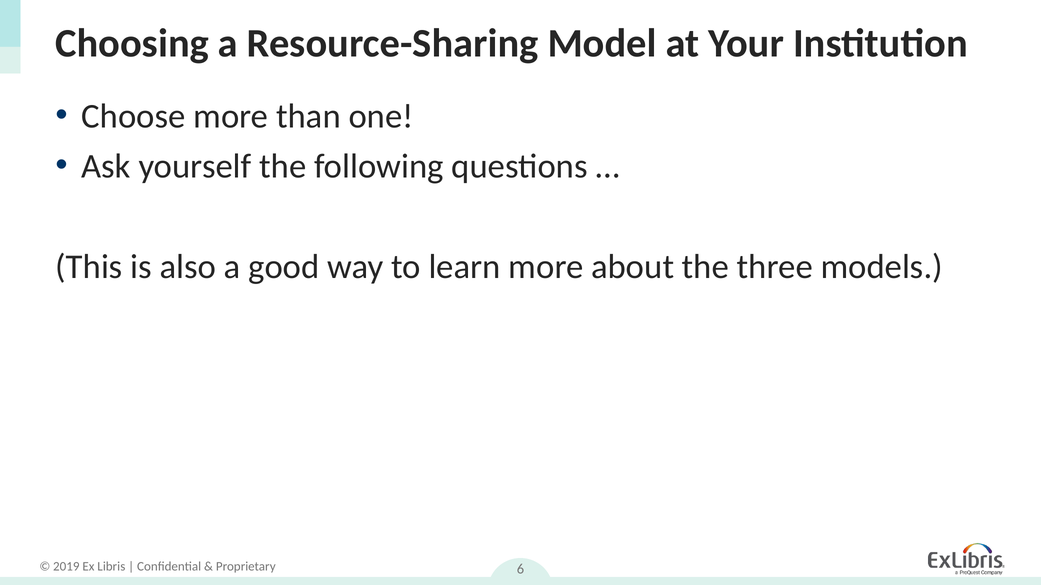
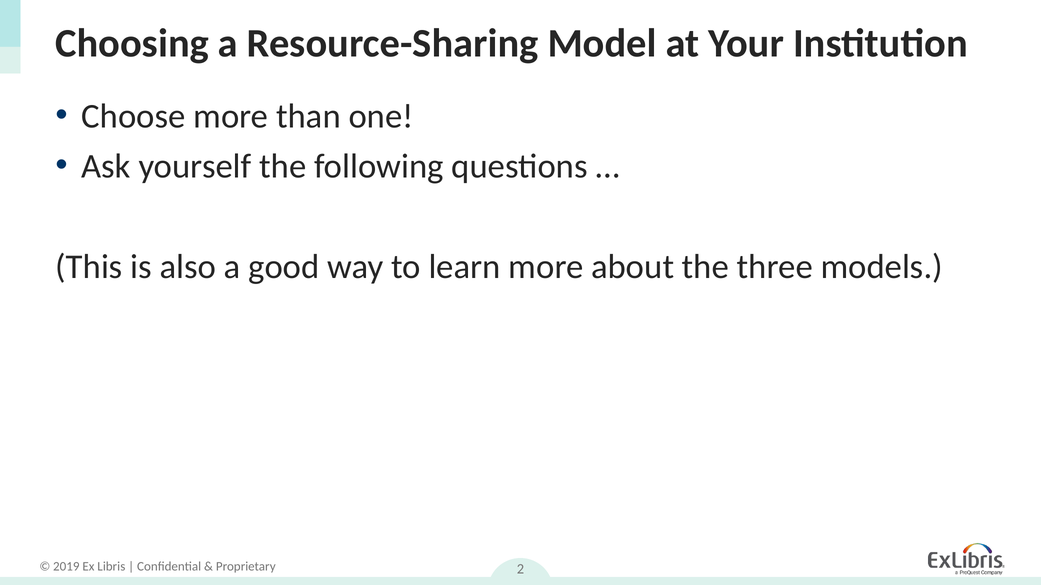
6: 6 -> 2
